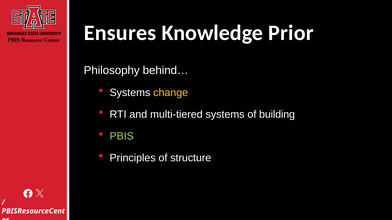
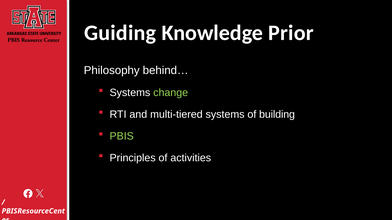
Ensures: Ensures -> Guiding
change colour: yellow -> light green
structure: structure -> activities
